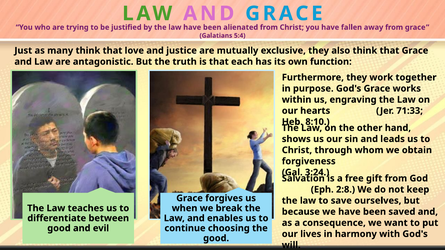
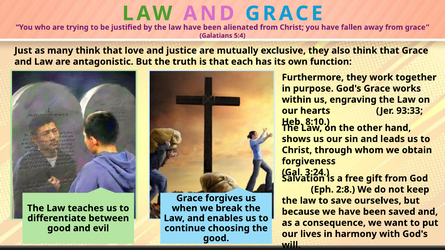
71:33: 71:33 -> 93:33
